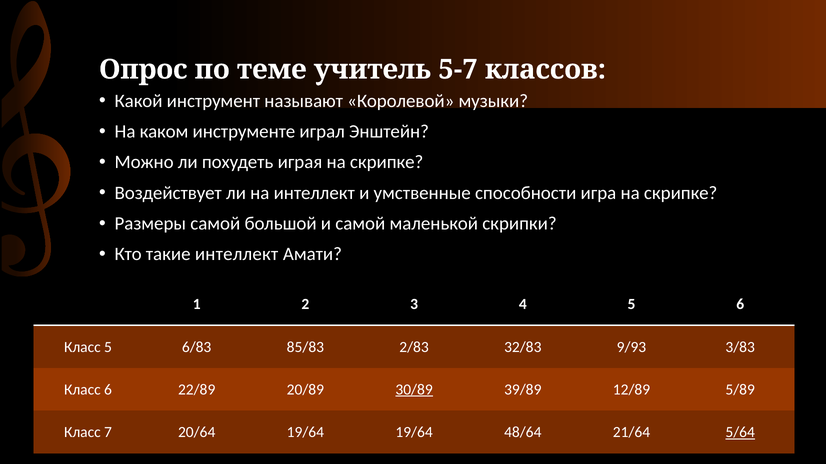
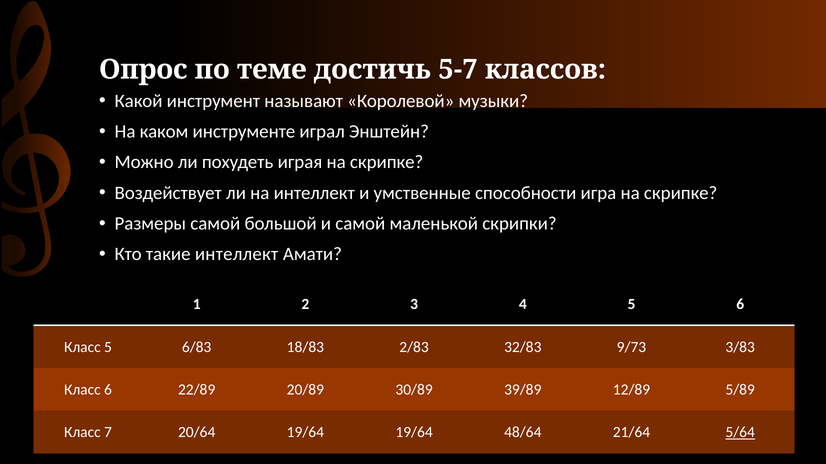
учитель: учитель -> достичь
85/83: 85/83 -> 18/83
9/93: 9/93 -> 9/73
30/89 underline: present -> none
